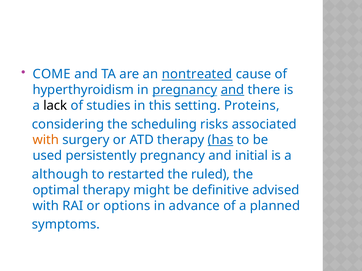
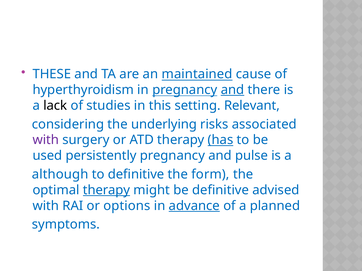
COME: COME -> THESE
nontreated: nontreated -> maintained
Proteins: Proteins -> Relevant
scheduling: scheduling -> underlying
with at (46, 140) colour: orange -> purple
initial: initial -> pulse
to restarted: restarted -> definitive
ruled: ruled -> form
therapy at (107, 190) underline: none -> present
advance underline: none -> present
